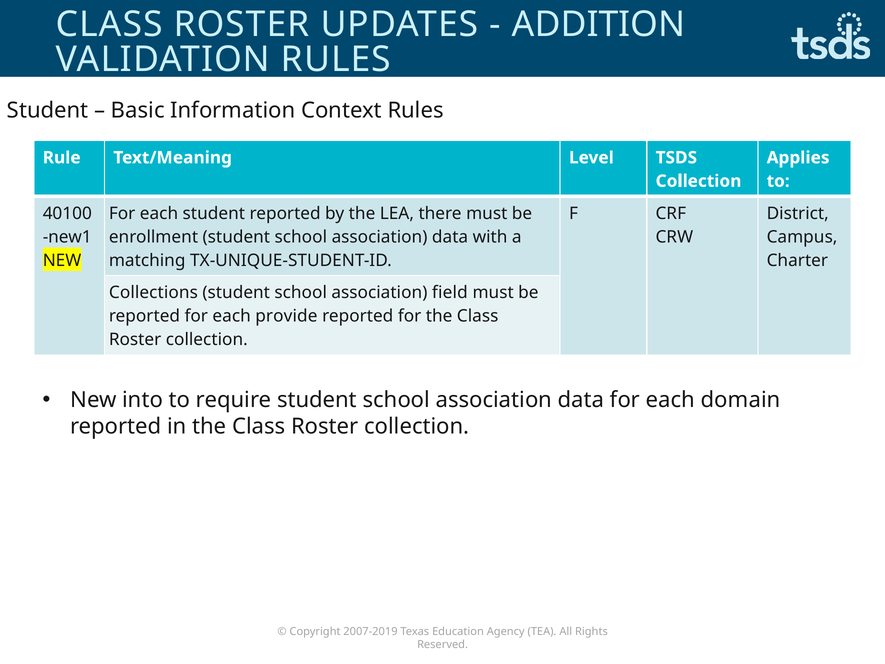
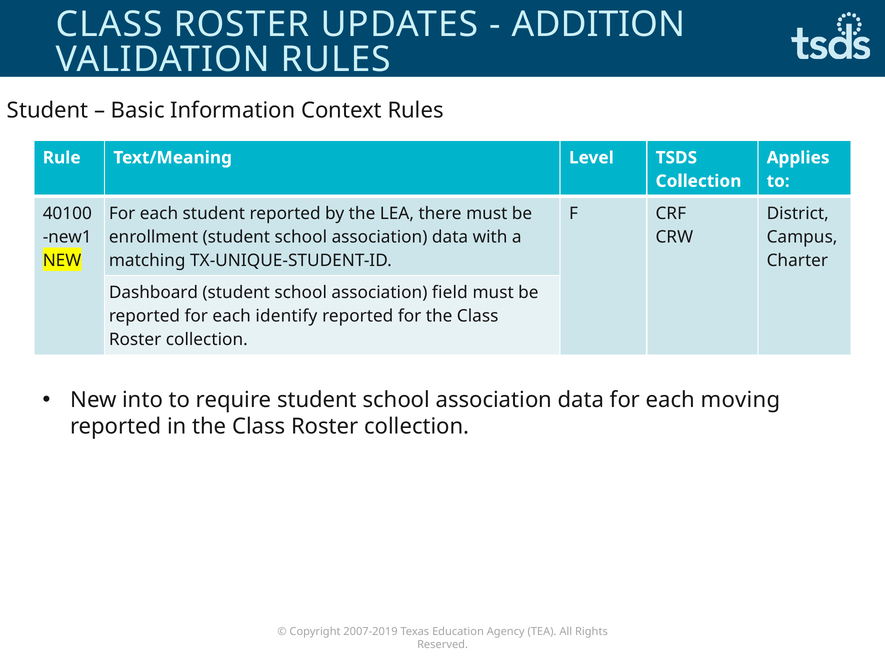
Collections: Collections -> Dashboard
provide: provide -> identify
domain: domain -> moving
